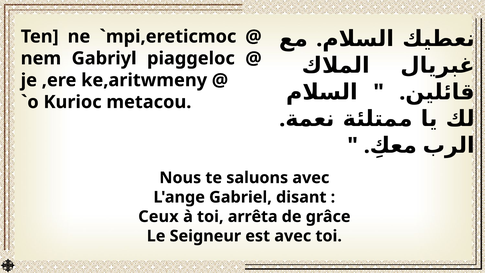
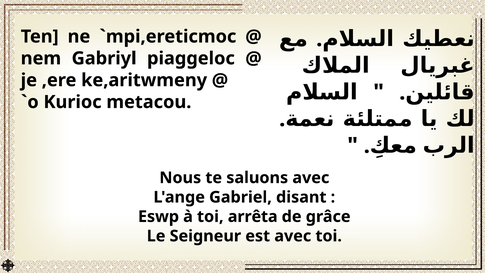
Ceux: Ceux -> Eswp
